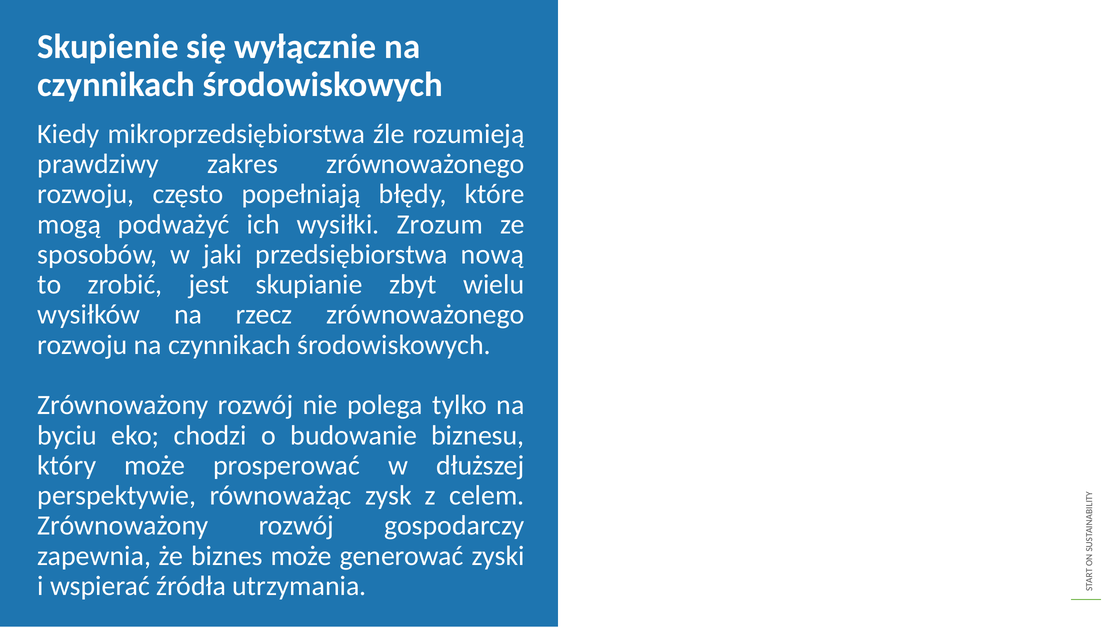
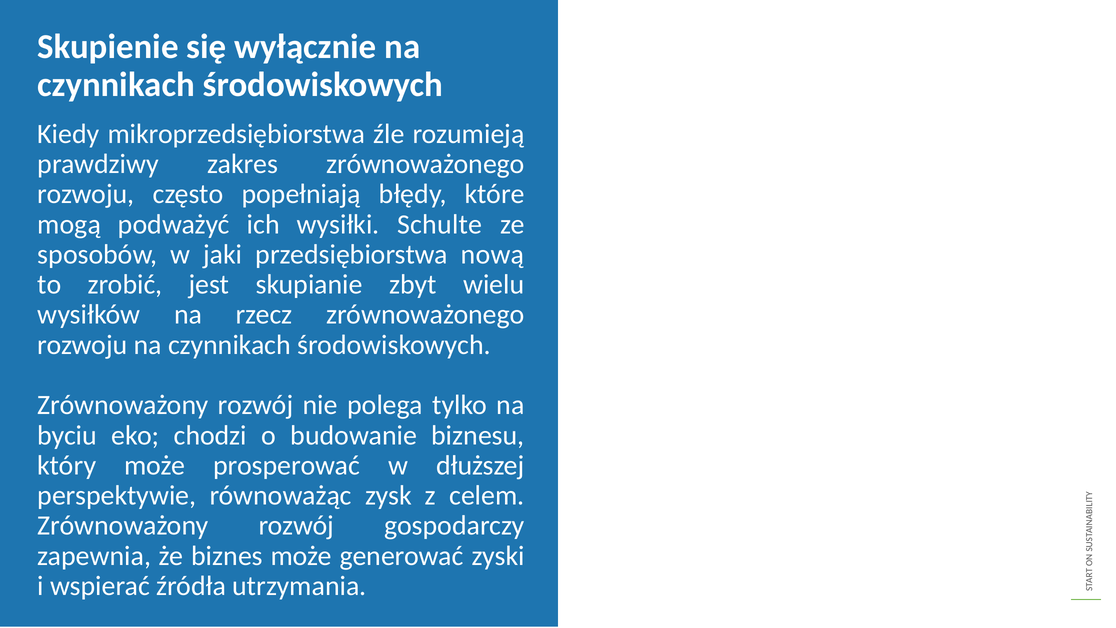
Zrozum: Zrozum -> Schulte
